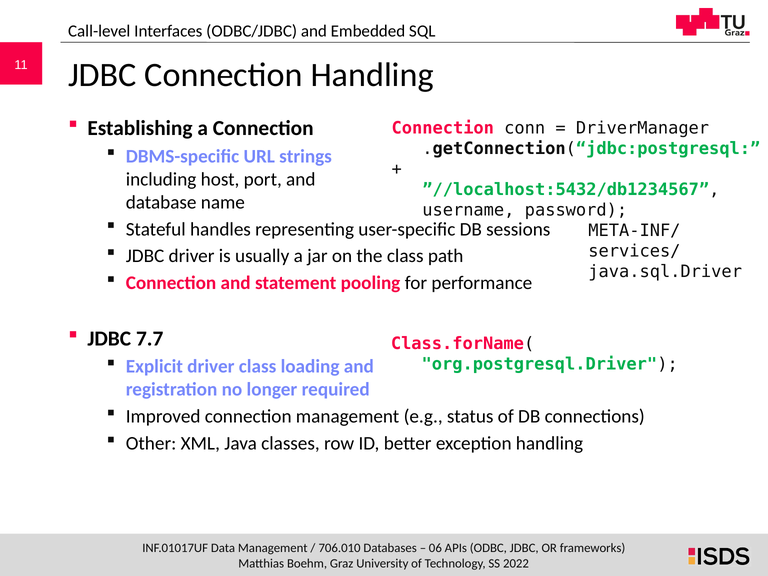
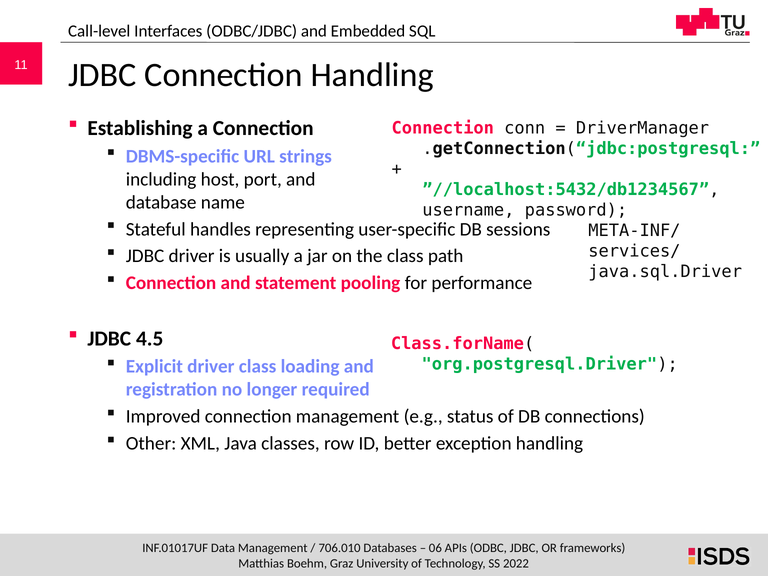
7.7: 7.7 -> 4.5
